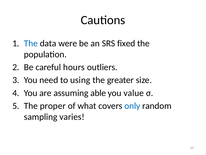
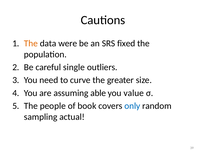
The at (31, 43) colour: blue -> orange
hours: hours -> single
using: using -> curve
proper: proper -> people
what: what -> book
varies: varies -> actual
